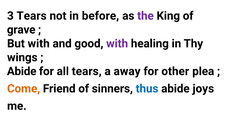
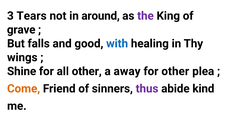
before: before -> around
But with: with -> falls
with at (117, 43) colour: purple -> blue
Abide at (22, 71): Abide -> Shine
all tears: tears -> other
thus colour: blue -> purple
joys: joys -> kind
